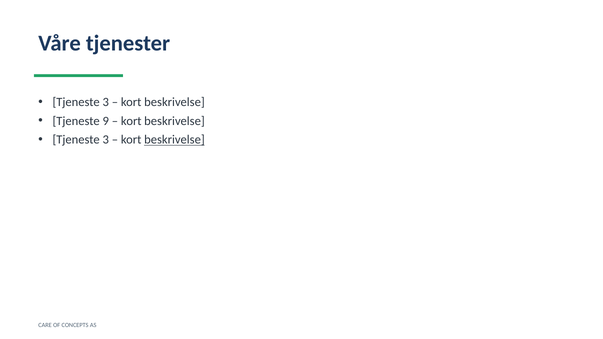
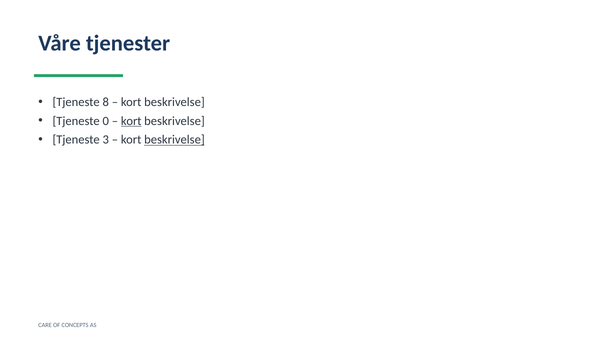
3 at (106, 102): 3 -> 8
9: 9 -> 0
kort at (131, 121) underline: none -> present
